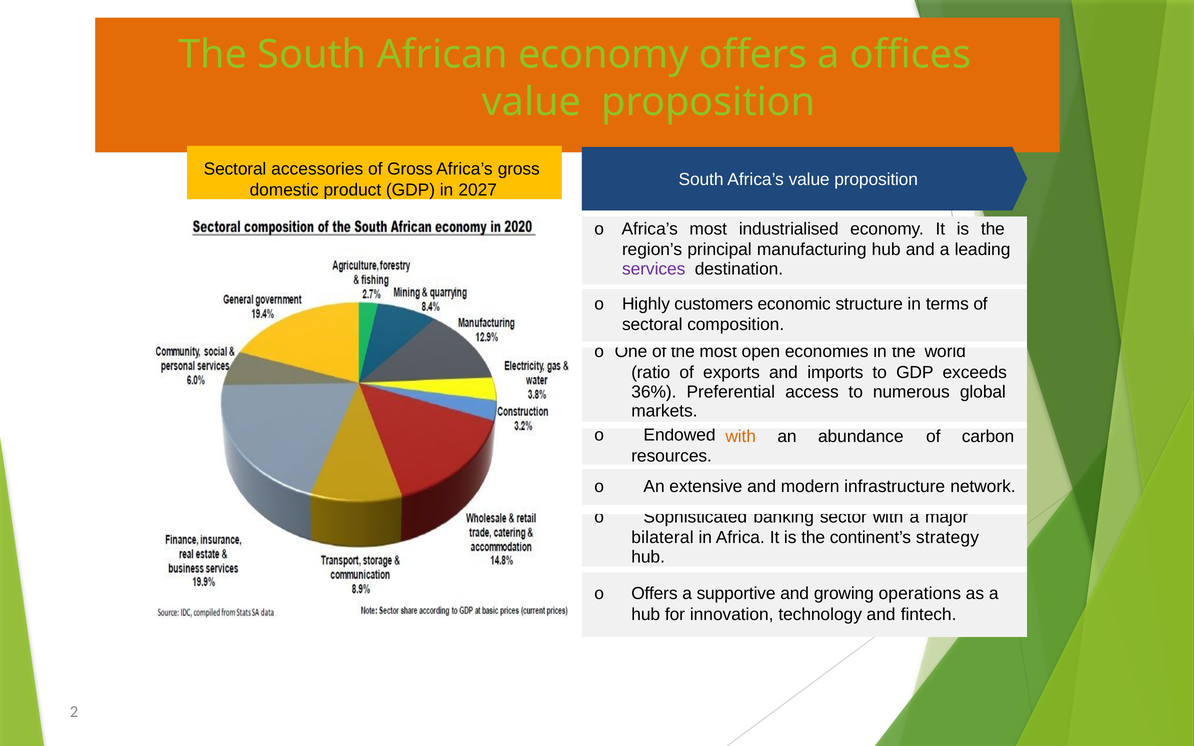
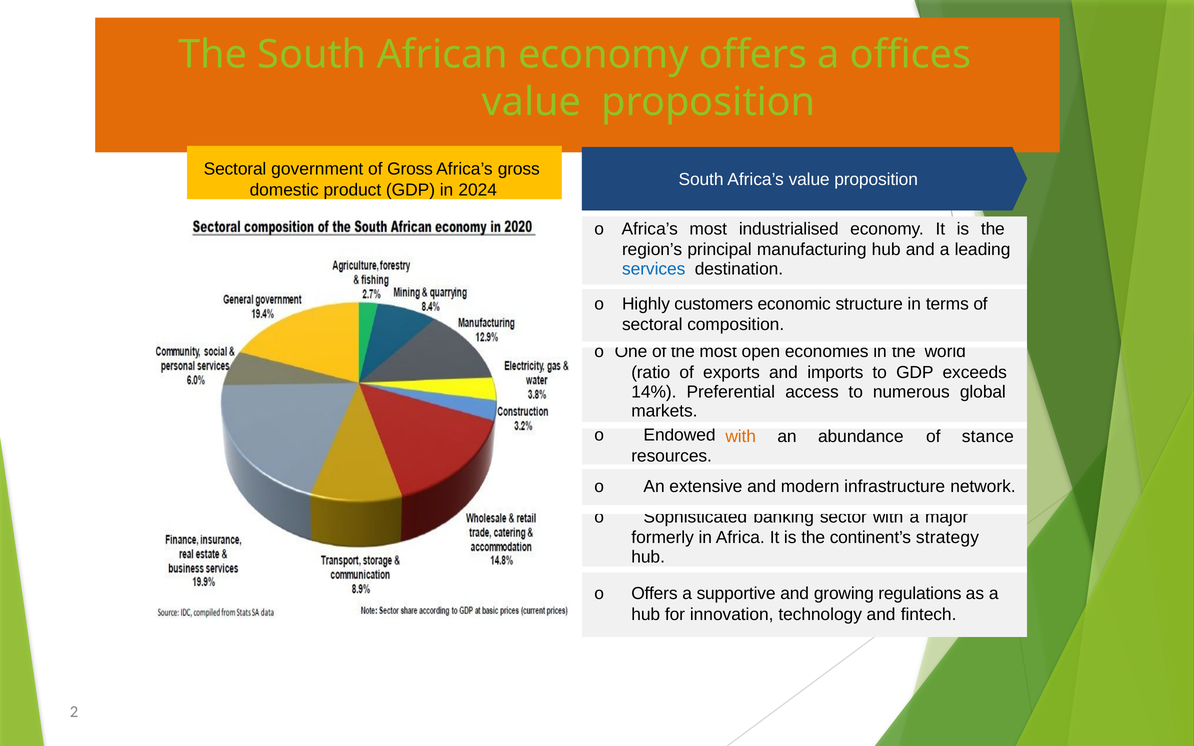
accessories: accessories -> government
2027: 2027 -> 2024
services colour: purple -> blue
36%: 36% -> 14%
carbon: carbon -> stance
bilateral: bilateral -> formerly
operations: operations -> regulations
